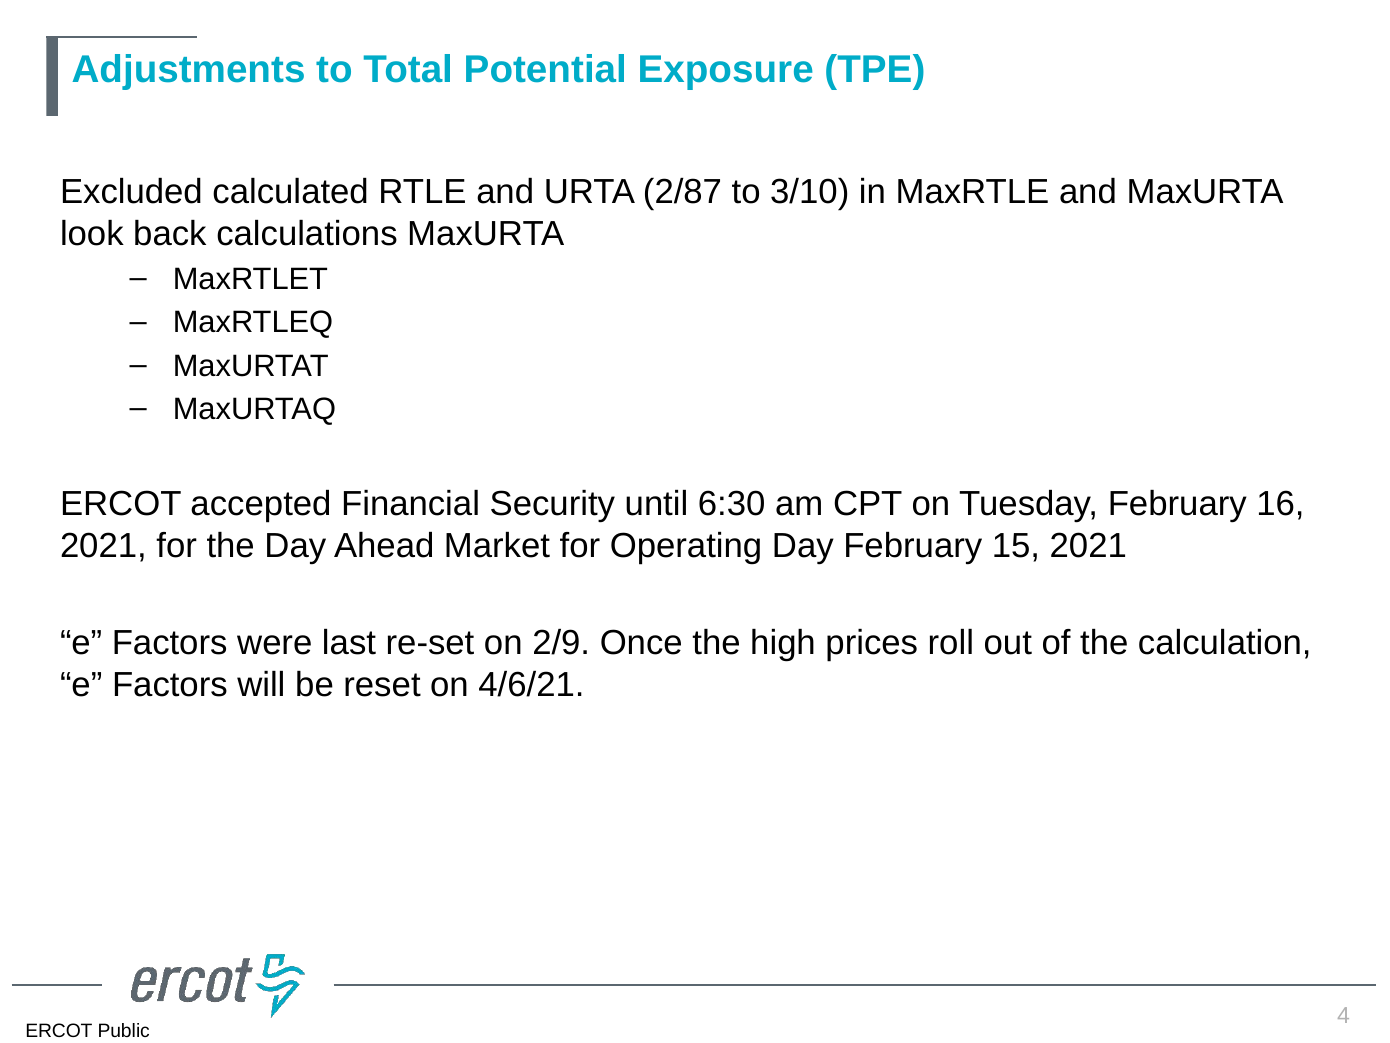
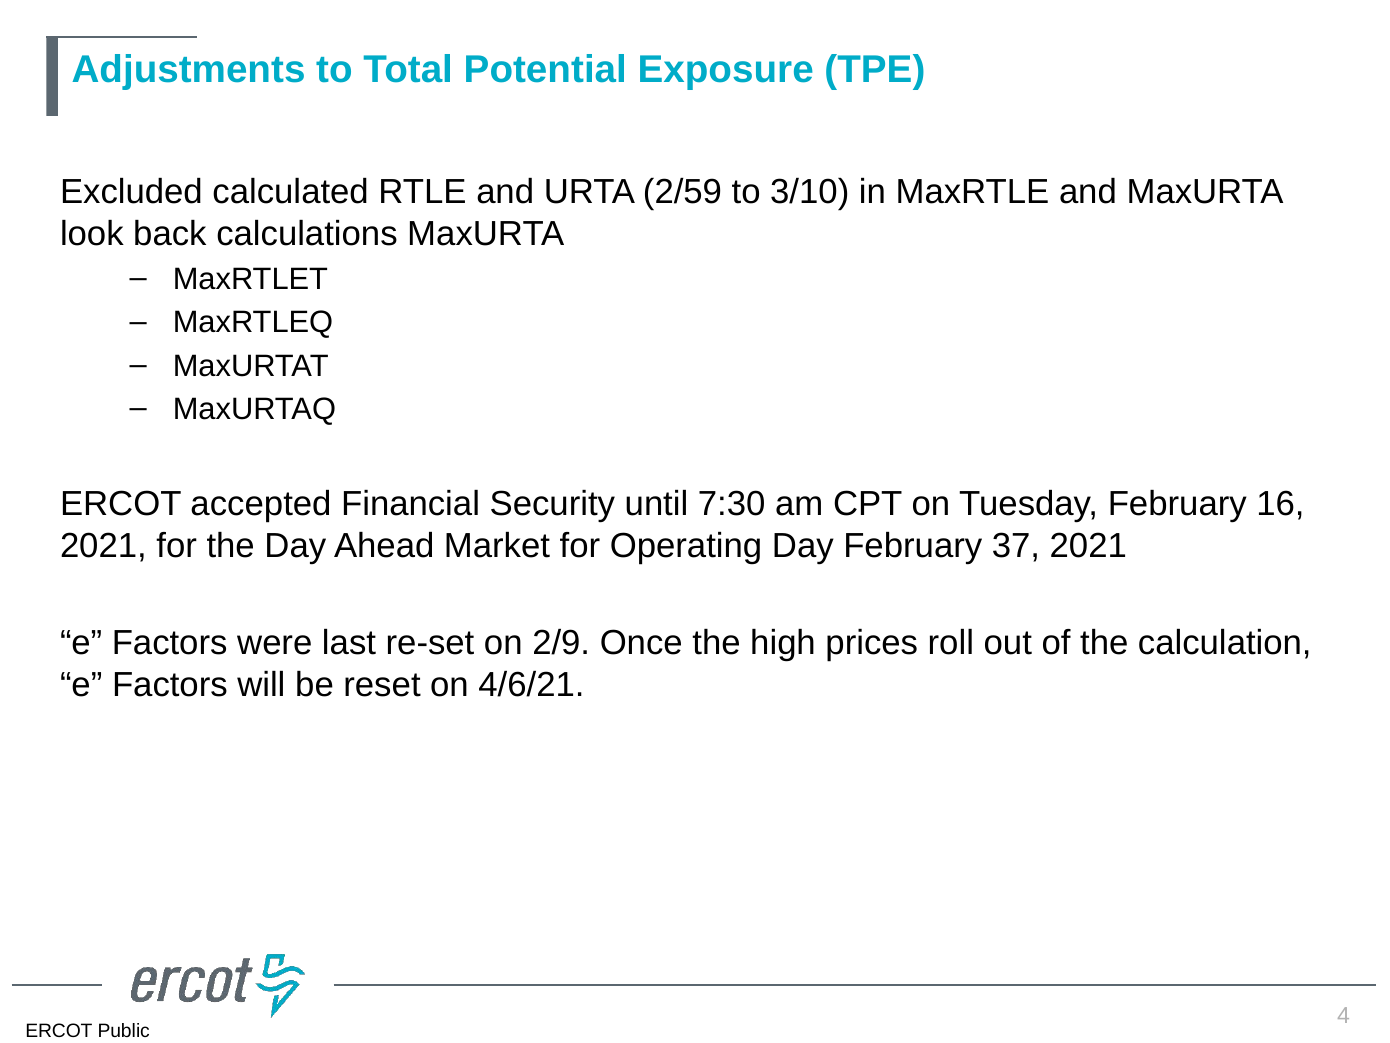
2/87: 2/87 -> 2/59
6:30: 6:30 -> 7:30
15: 15 -> 37
